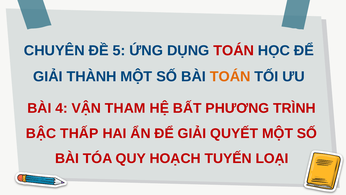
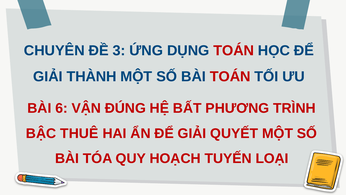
5: 5 -> 3
TOÁN at (230, 76) colour: orange -> red
4: 4 -> 6
THAM: THAM -> ĐÚNG
THẤP: THẤP -> THUÊ
